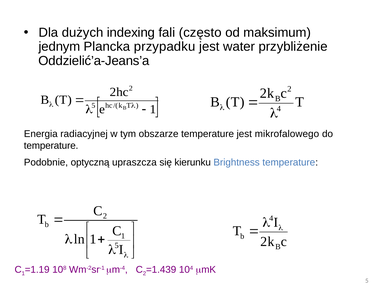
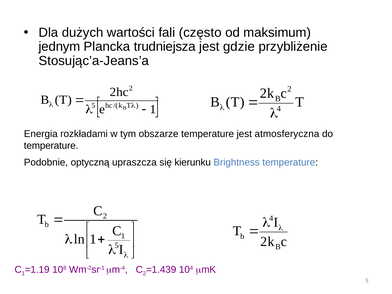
indexing: indexing -> wartości
przypadku: przypadku -> trudniejsza
water: water -> gdzie
Oddzielić’a-Jeans’a: Oddzielić’a-Jeans’a -> Stosując’a-Jeans’a
radiacyjnej: radiacyjnej -> rozkładami
mikrofalowego: mikrofalowego -> atmosferyczna
